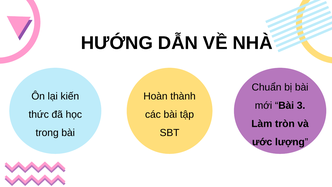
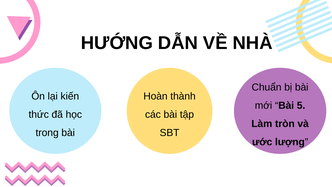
3: 3 -> 5
